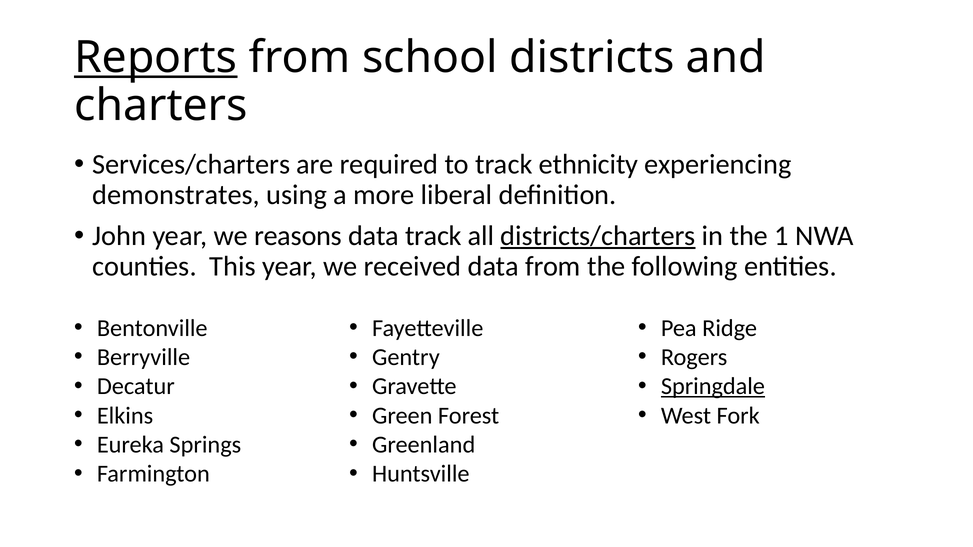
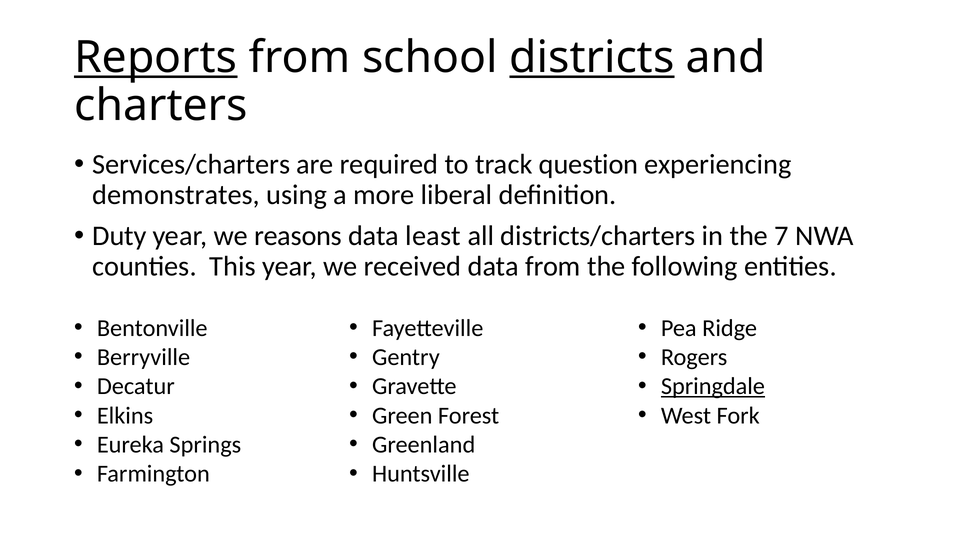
districts underline: none -> present
ethnicity: ethnicity -> question
John: John -> Duty
data track: track -> least
districts/charters underline: present -> none
1: 1 -> 7
